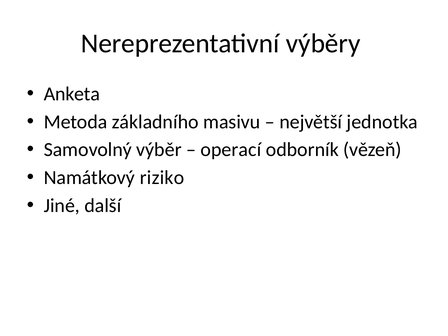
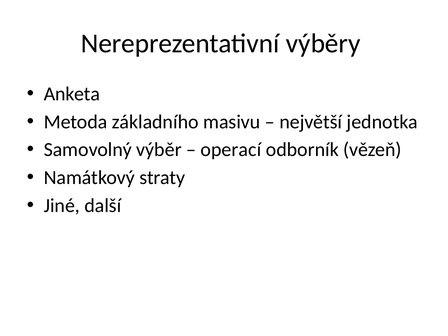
riziko: riziko -> straty
